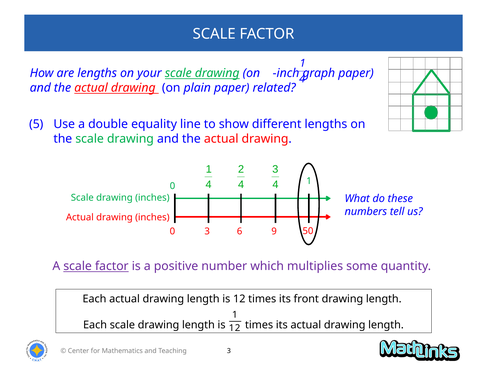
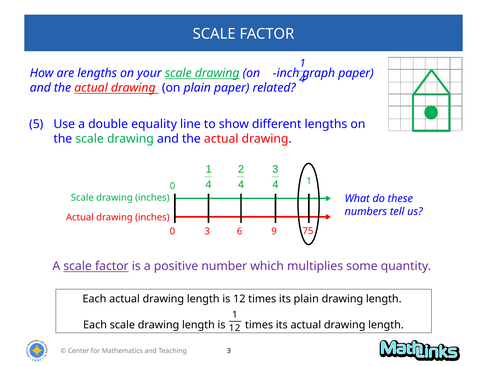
50: 50 -> 75
its front: front -> plain
